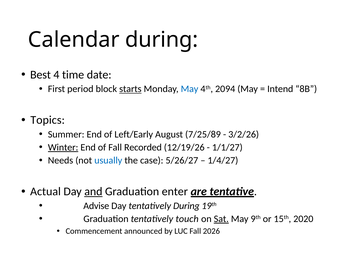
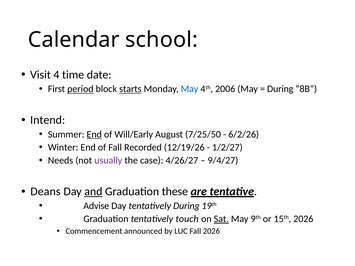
Calendar during: during -> school
Best: Best -> Visit
period underline: none -> present
2094: 2094 -> 2006
Intend at (280, 89): Intend -> During
Topics: Topics -> Intend
End at (94, 134) underline: none -> present
Left/Early: Left/Early -> Will/Early
7/25/89: 7/25/89 -> 7/25/50
3/2/26: 3/2/26 -> 6/2/26
Winter underline: present -> none
1/1/27: 1/1/27 -> 1/2/27
usually colour: blue -> purple
5/26/27: 5/26/27 -> 4/26/27
1/4/27: 1/4/27 -> 9/4/27
Actual: Actual -> Deans
enter: enter -> these
15th 2020: 2020 -> 2026
